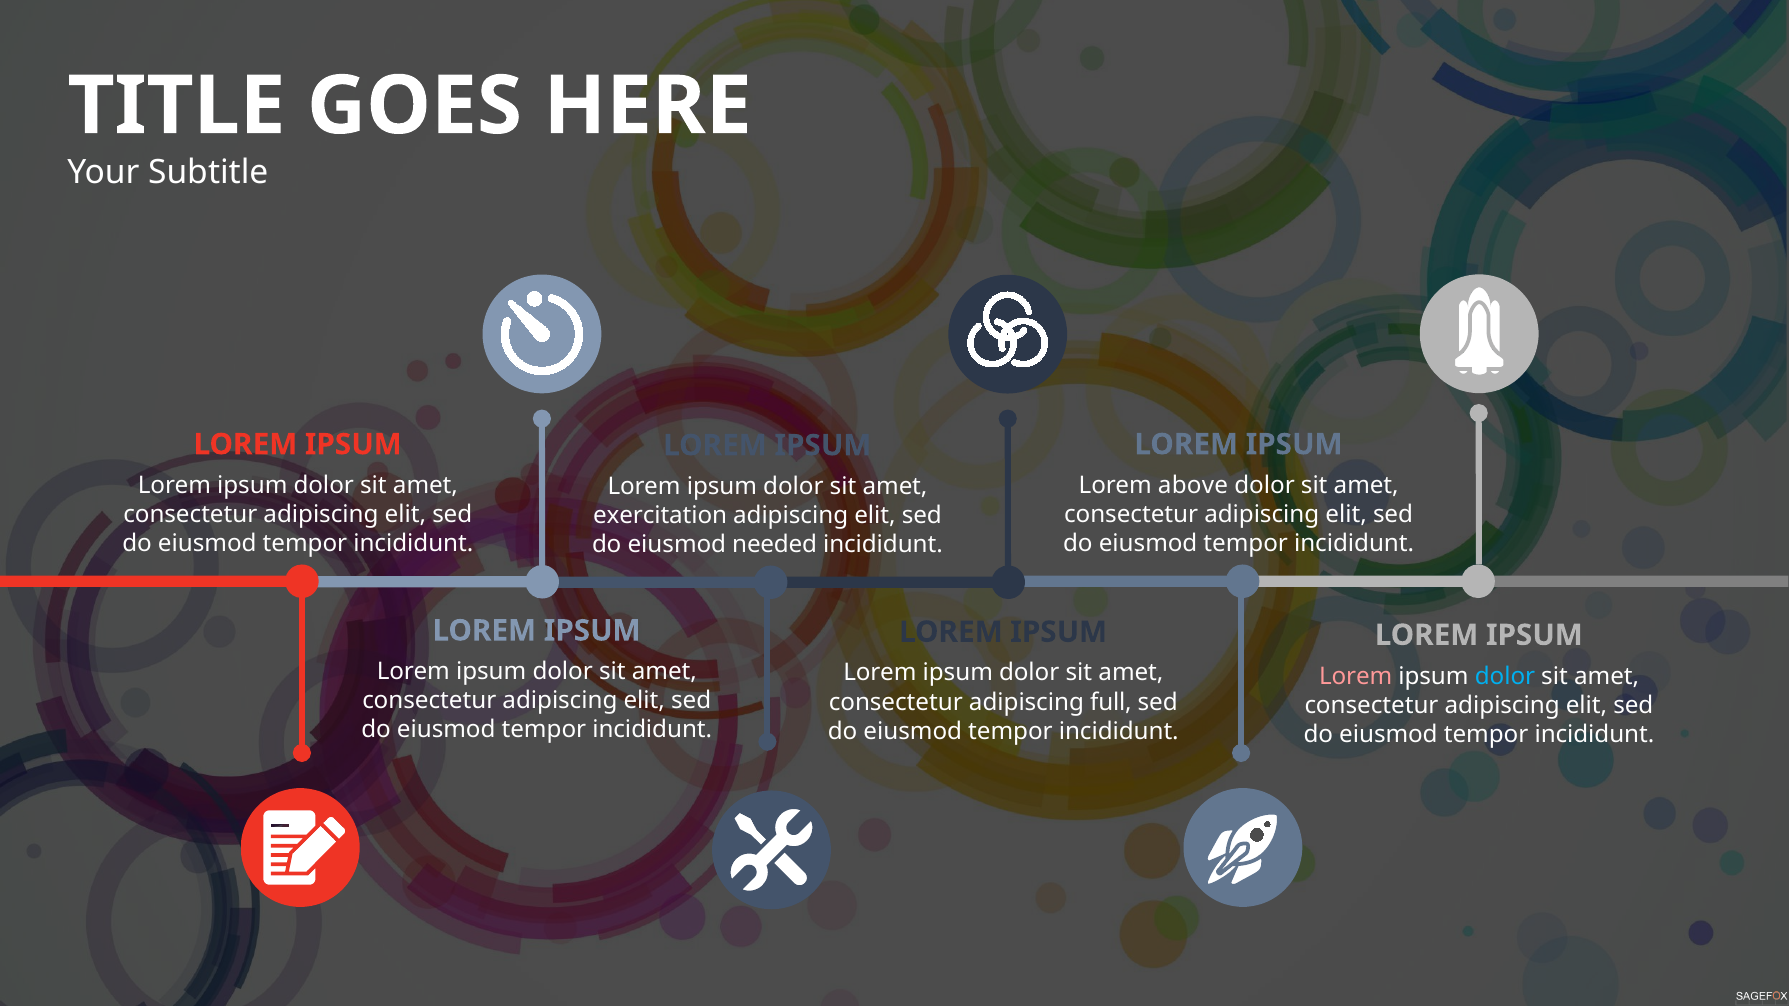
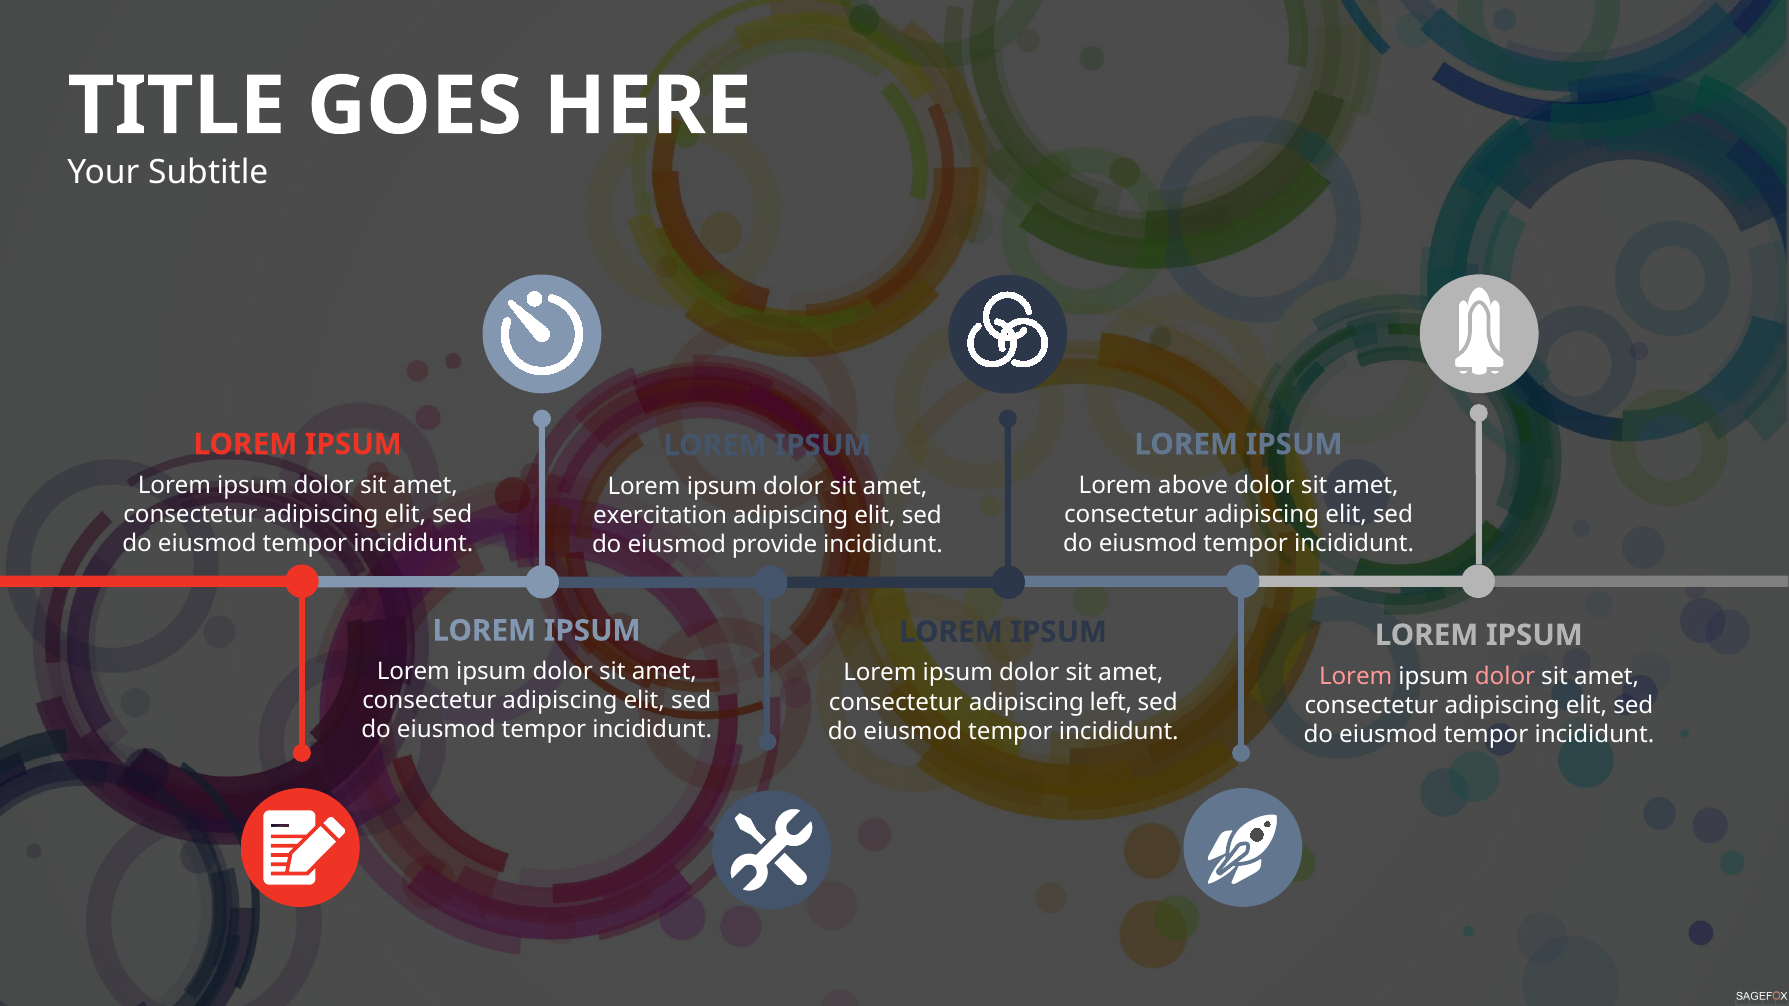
needed: needed -> provide
dolor at (1505, 676) colour: light blue -> pink
full: full -> left
